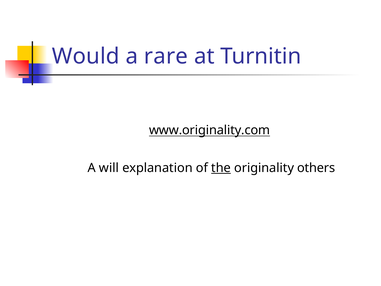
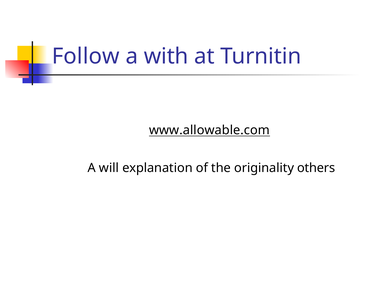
Would: Would -> Follow
rare: rare -> with
www.originality.com: www.originality.com -> www.allowable.com
the underline: present -> none
